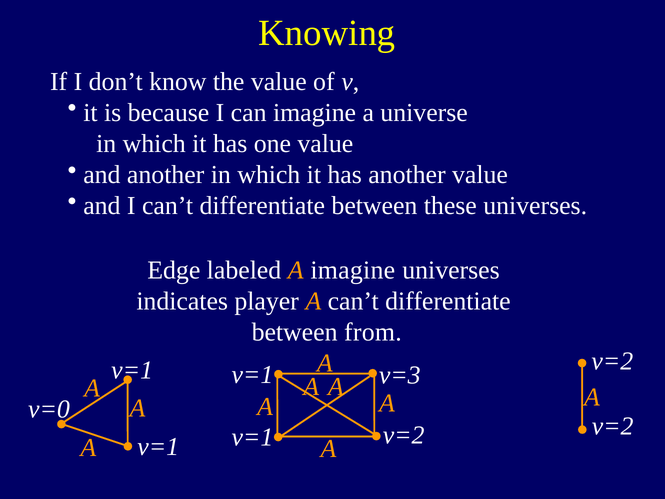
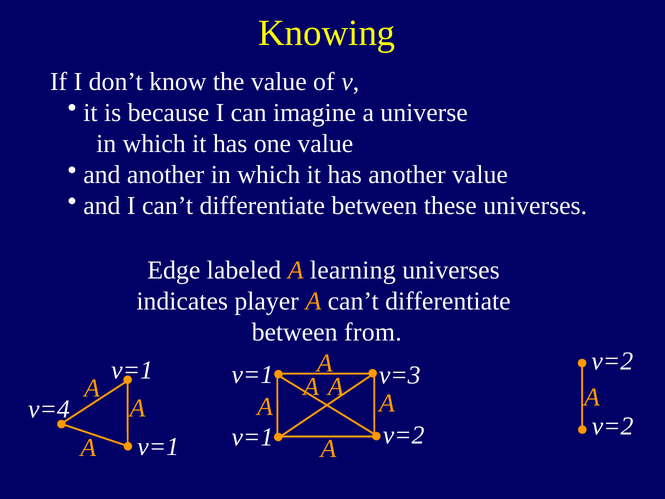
A imagine: imagine -> learning
v=0: v=0 -> v=4
